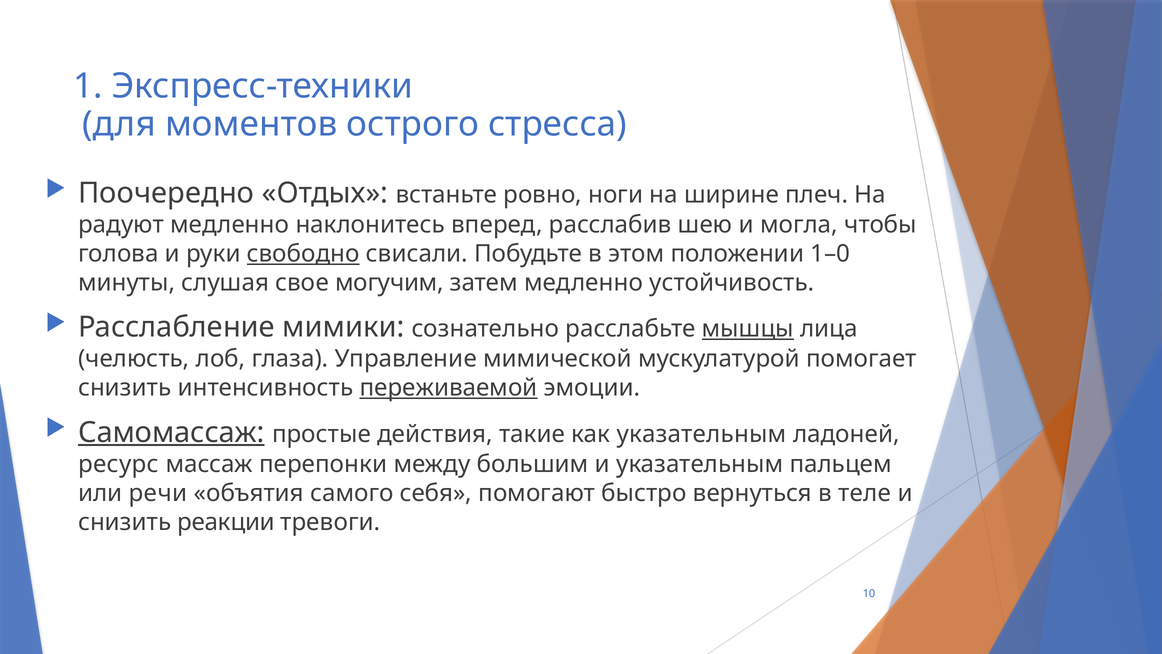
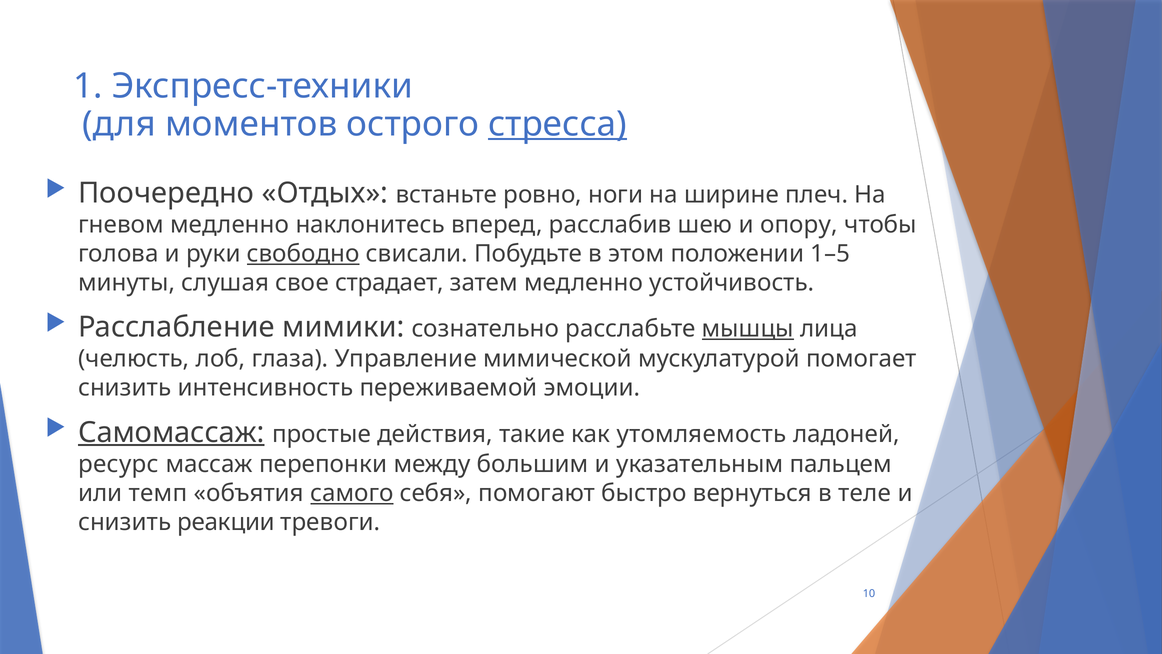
стресса underline: none -> present
радуют: радуют -> гневом
могла: могла -> опору
1–0: 1–0 -> 1–5
могучим: могучим -> страдает
переживаемой underline: present -> none
как указательным: указательным -> утомляемость
речи: речи -> темп
самого underline: none -> present
